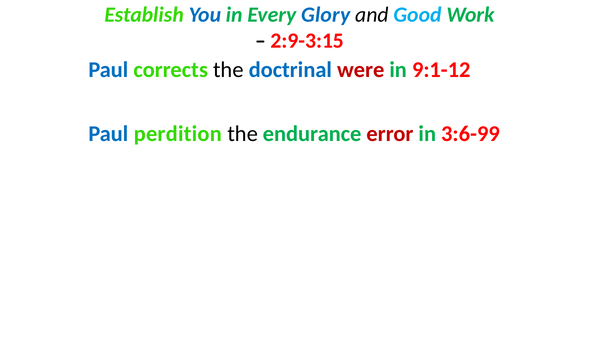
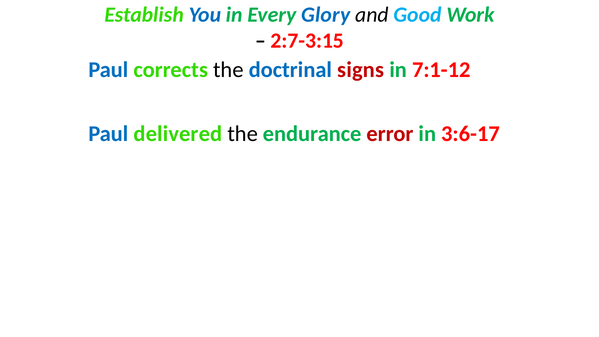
2:9-3:15: 2:9-3:15 -> 2:7-3:15
were: were -> signs
9:1-12: 9:1-12 -> 7:1-12
perdition: perdition -> delivered
3:6-99: 3:6-99 -> 3:6-17
